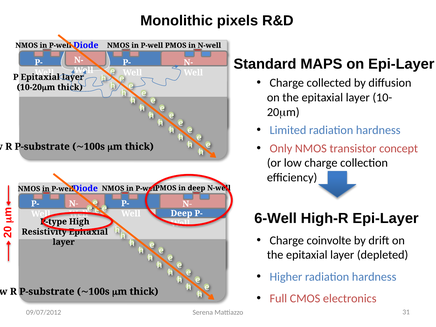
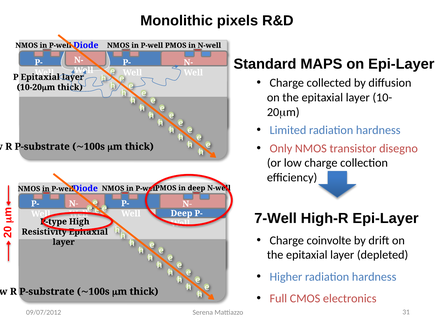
concept: concept -> disegno
6-Well: 6-Well -> 7-Well
